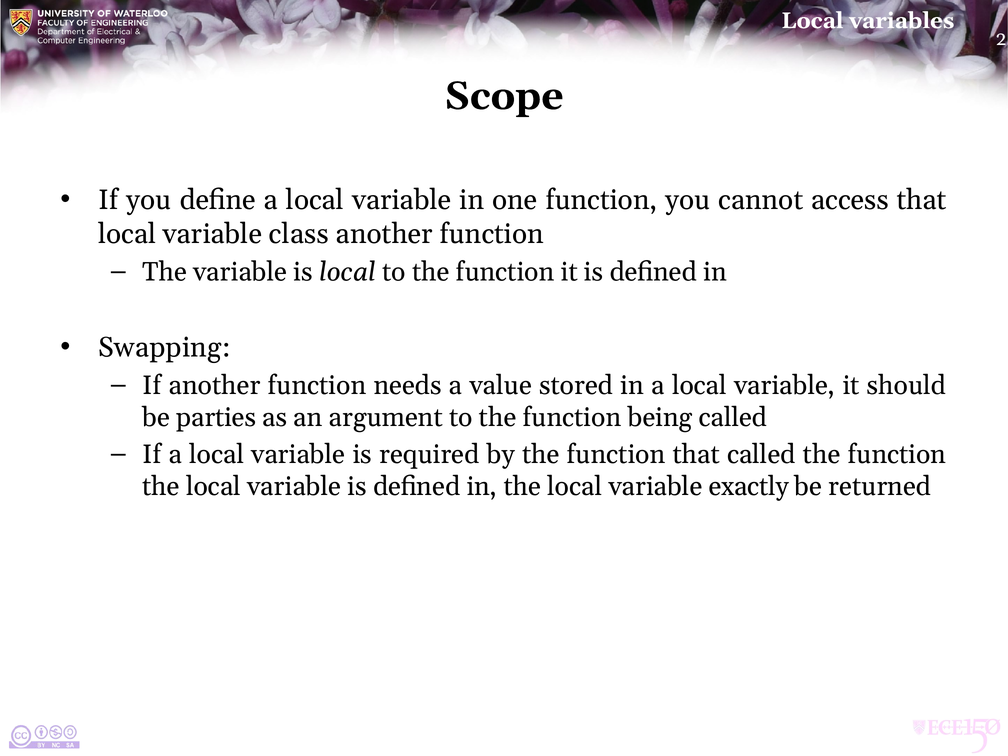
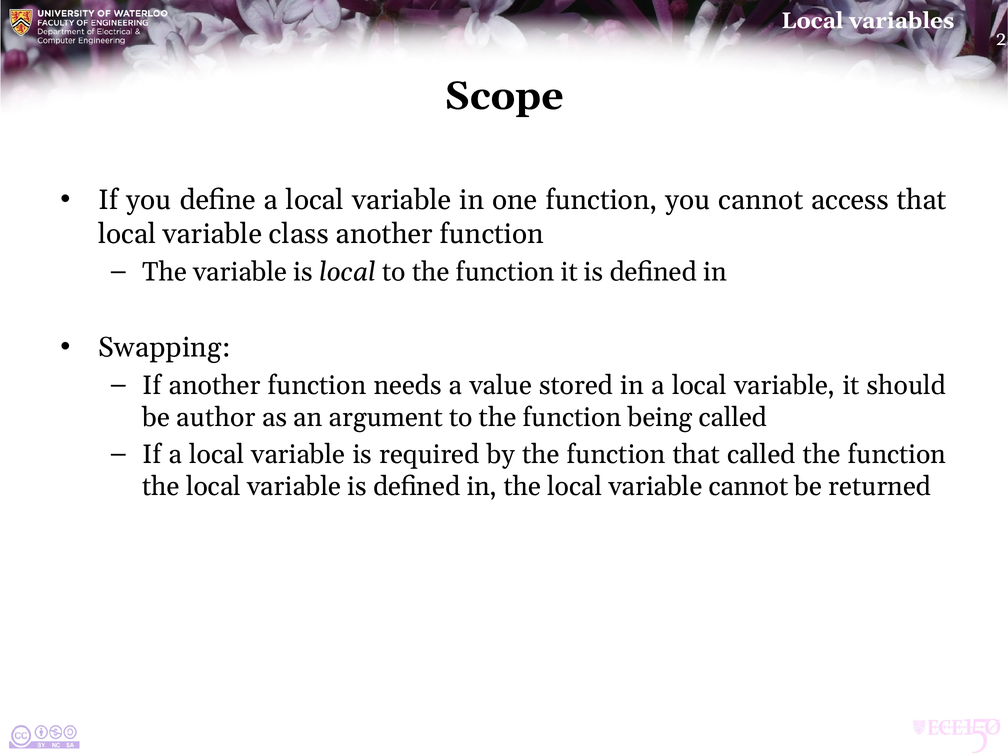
parties: parties -> author
variable exactly: exactly -> cannot
